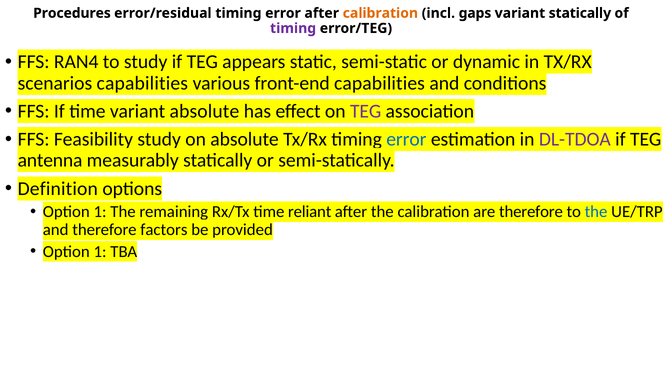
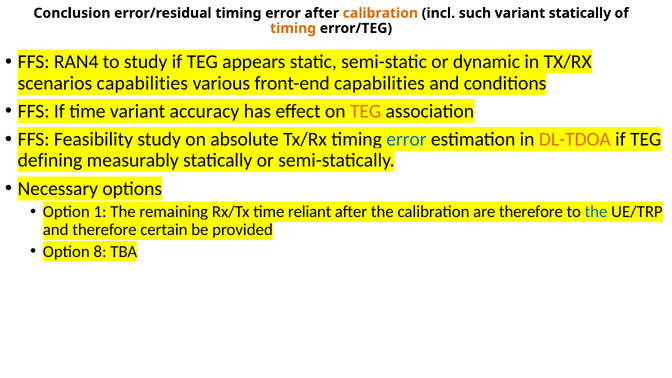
Procedures: Procedures -> Conclusion
gaps: gaps -> such
timing at (293, 28) colour: purple -> orange
variant absolute: absolute -> accuracy
TEG at (366, 111) colour: purple -> orange
DL-TDOA colour: purple -> orange
antenna: antenna -> defining
Definition: Definition -> Necessary
factors: factors -> certain
1 at (100, 252): 1 -> 8
